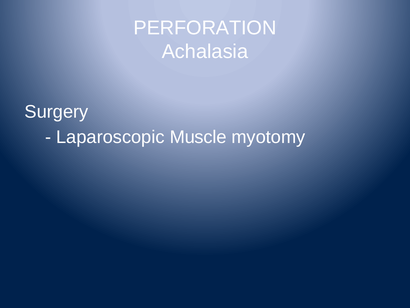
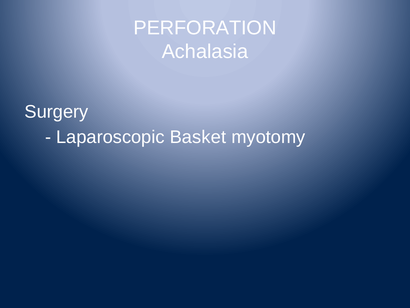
Muscle: Muscle -> Basket
